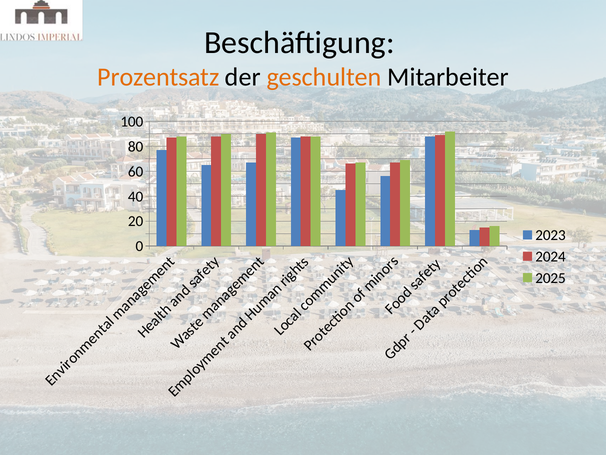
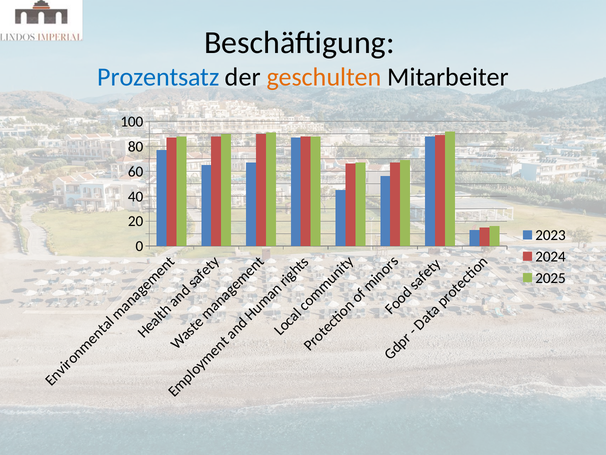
Prozentsatz colour: orange -> blue
